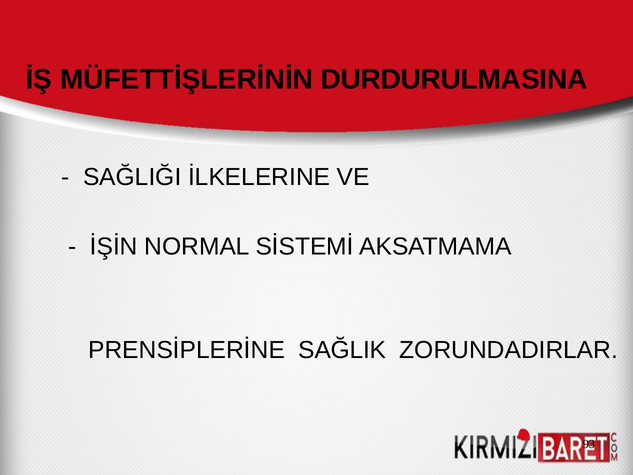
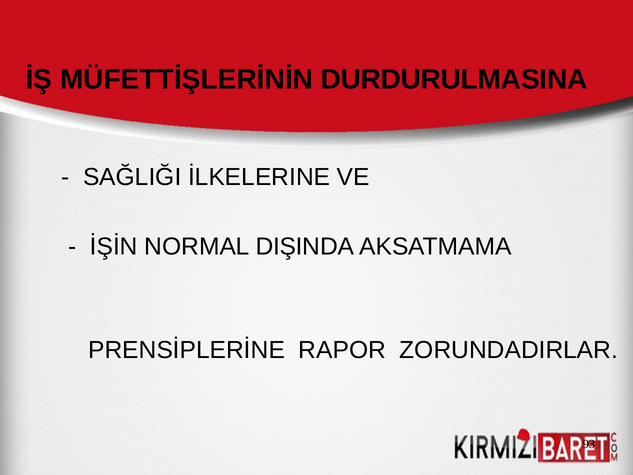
SİSTEMİ: SİSTEMİ -> DIŞINDA
SAĞLIK: SAĞLIK -> RAPOR
